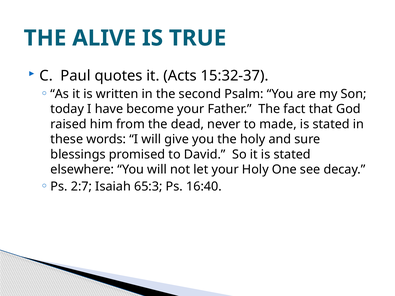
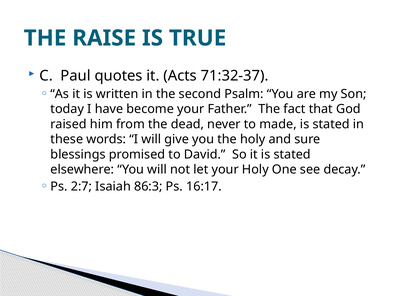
ALIVE: ALIVE -> RAISE
15:32-37: 15:32-37 -> 71:32-37
65:3: 65:3 -> 86:3
16:40: 16:40 -> 16:17
